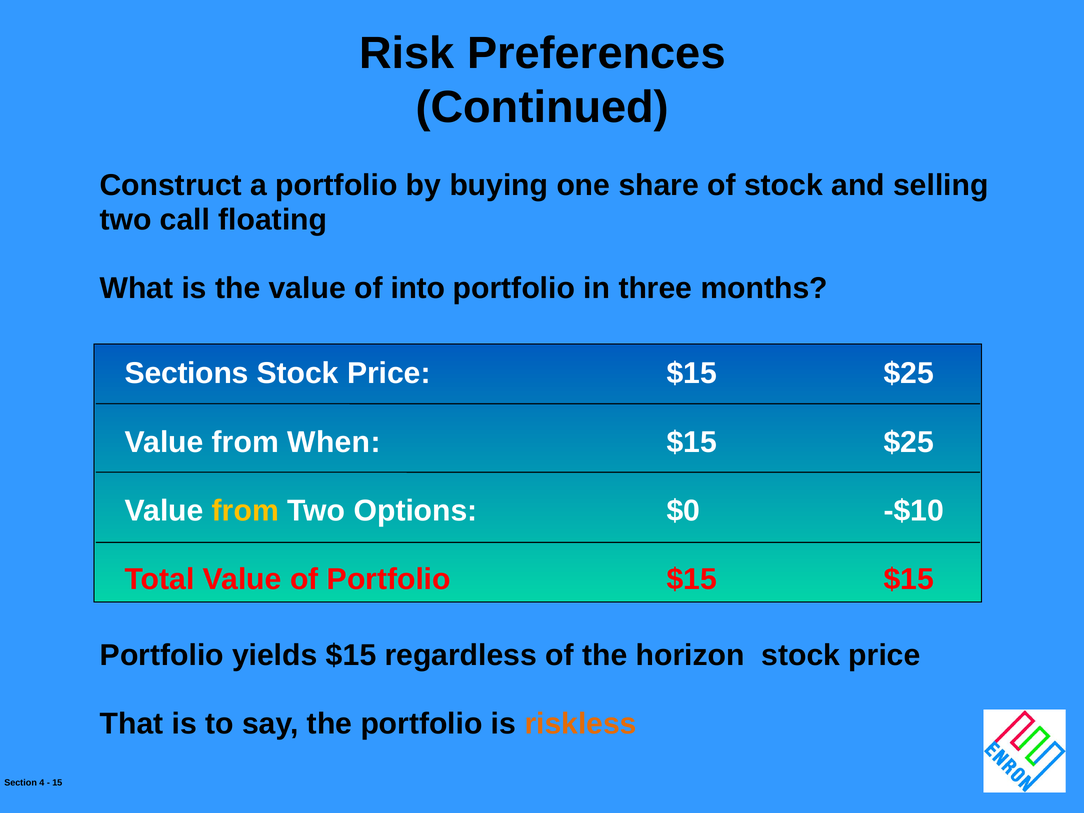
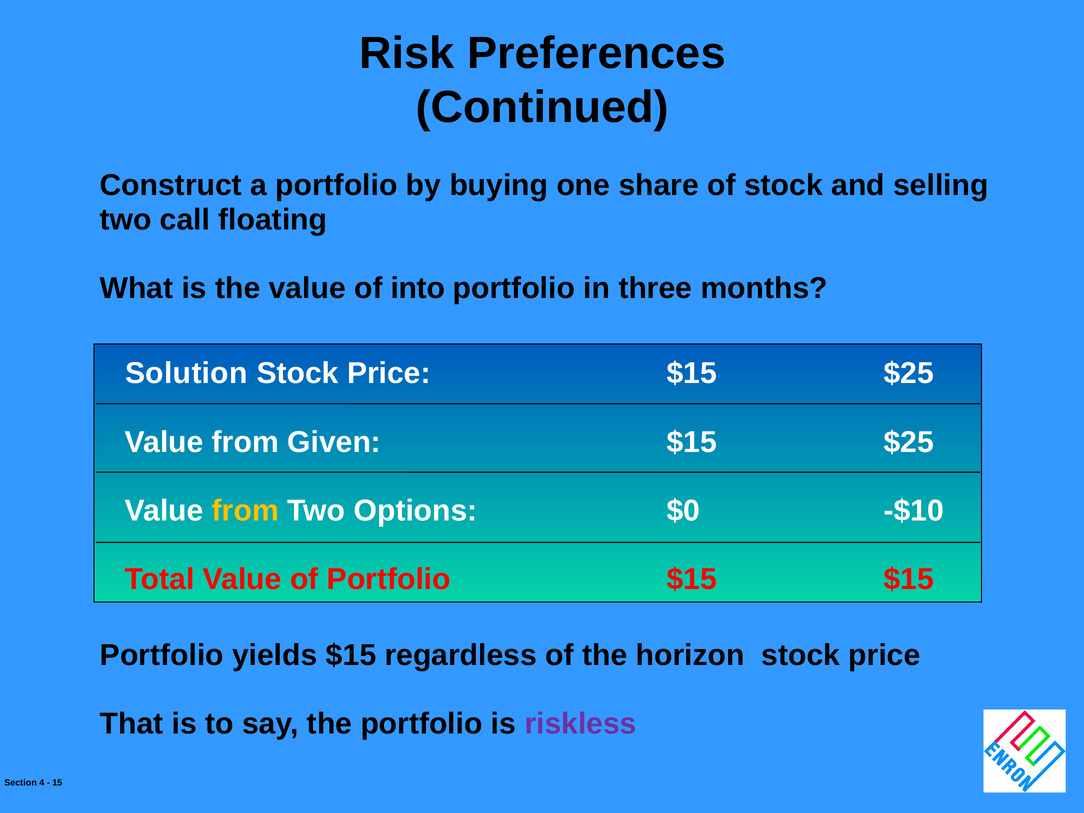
Sections: Sections -> Solution
When: When -> Given
riskless colour: orange -> purple
